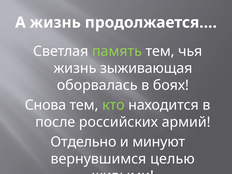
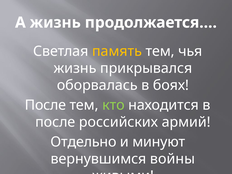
память colour: light green -> yellow
зыживающая: зыживающая -> прикрывался
Снова at (45, 105): Снова -> После
целью: целью -> войны
